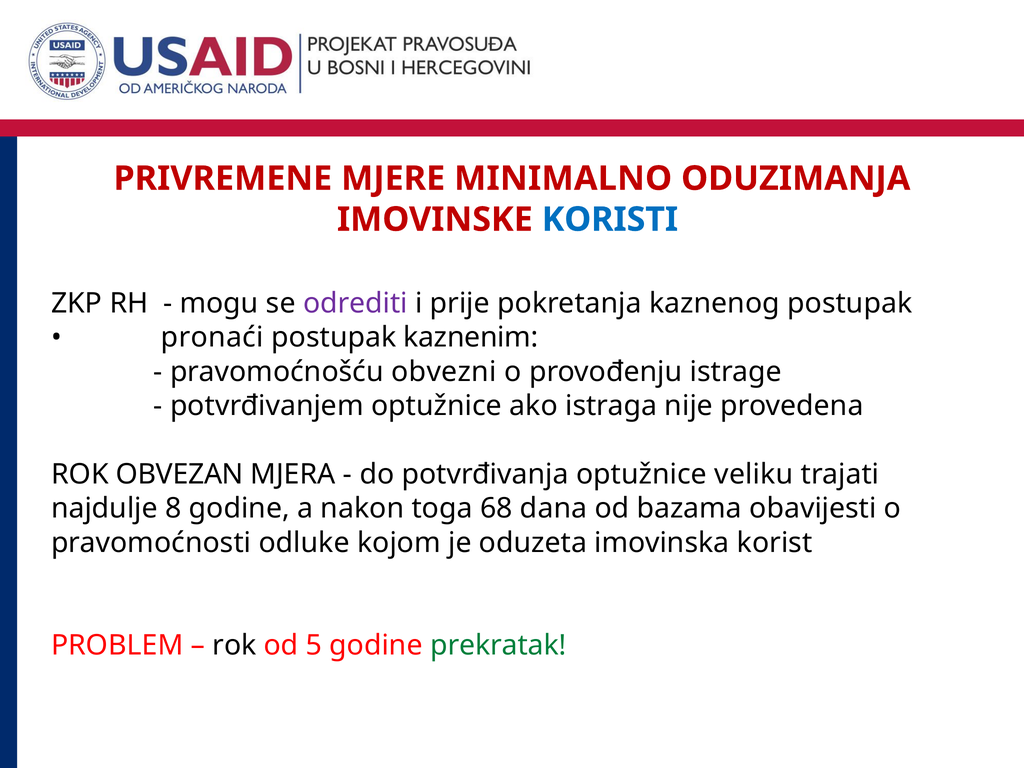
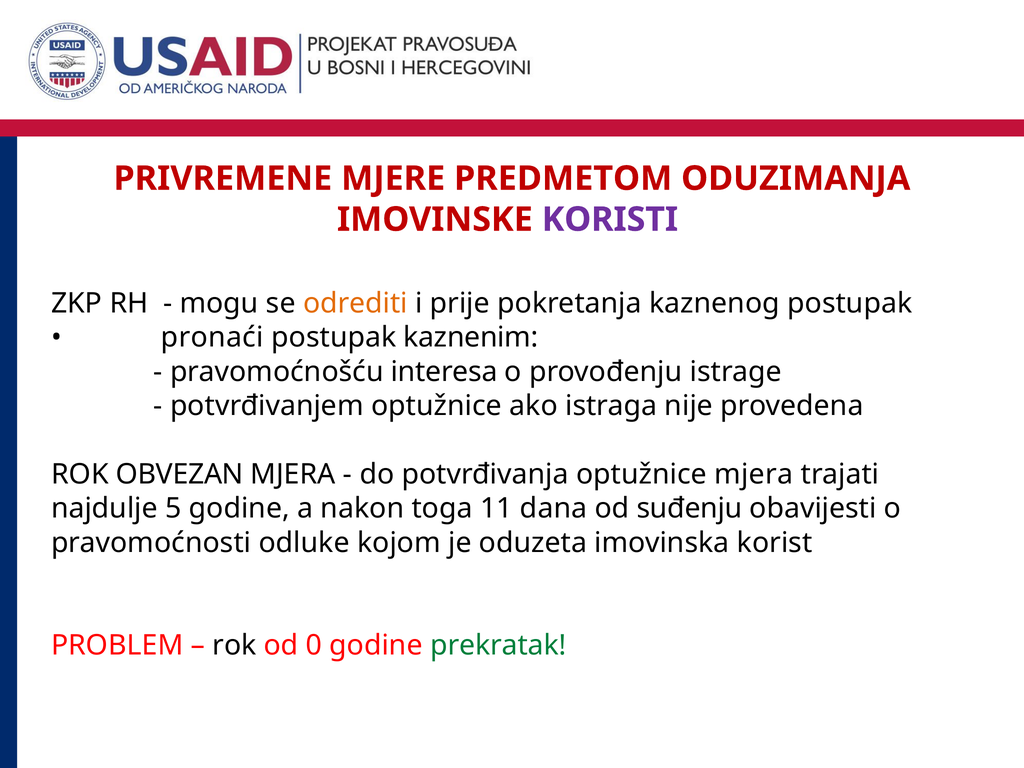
MINIMALNO: MINIMALNO -> PREDMETOM
KORISTI colour: blue -> purple
odrediti colour: purple -> orange
obvezni: obvezni -> interesa
optužnice veliku: veliku -> mjera
8: 8 -> 5
68: 68 -> 11
bazama: bazama -> suđenju
5: 5 -> 0
